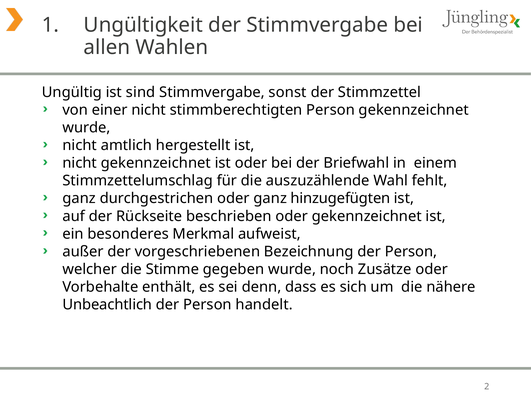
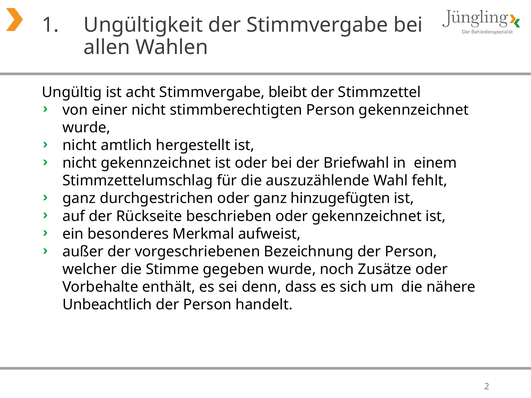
sind: sind -> acht
sonst: sonst -> bleibt
